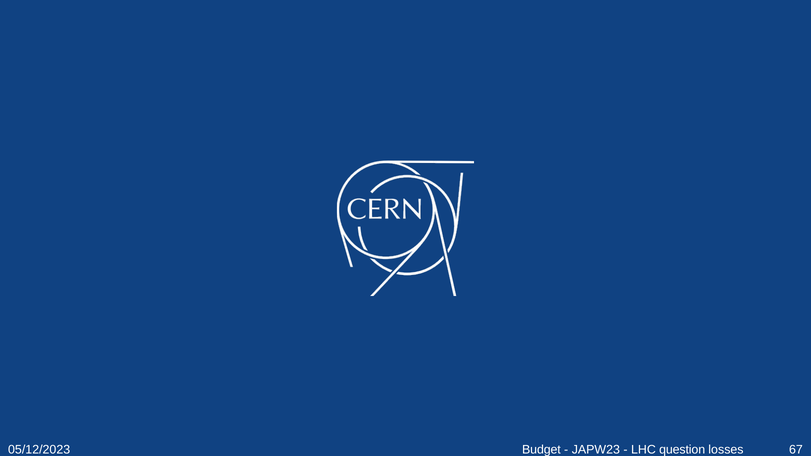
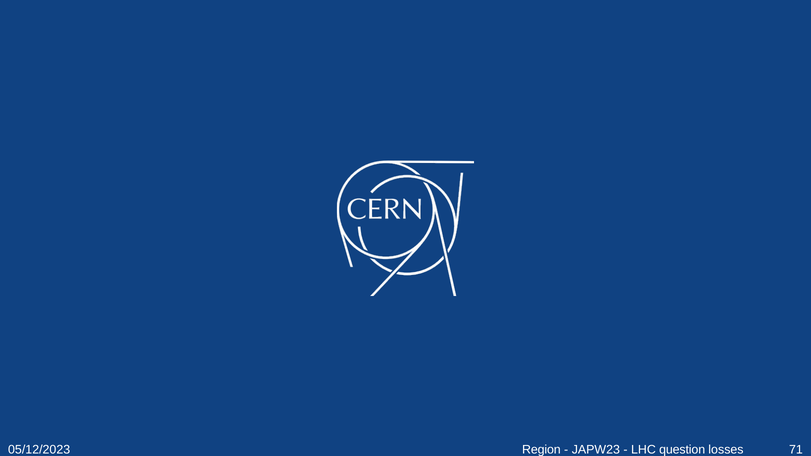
Budget: Budget -> Region
67: 67 -> 71
